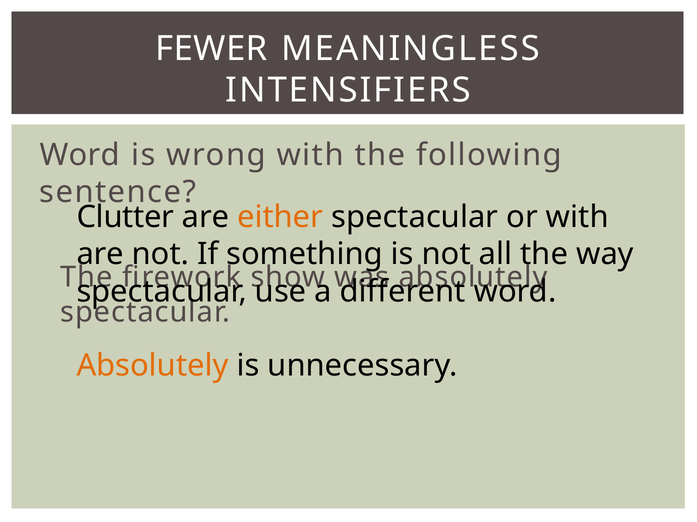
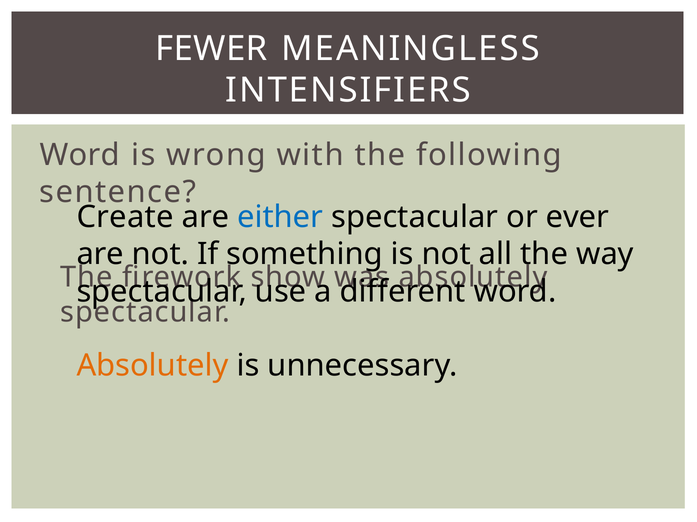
Clutter: Clutter -> Create
either colour: orange -> blue
or with: with -> ever
